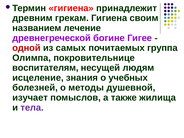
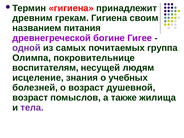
лечение: лечение -> питания
одной colour: red -> purple
о методы: методы -> возраст
изучает at (30, 98): изучает -> возраст
